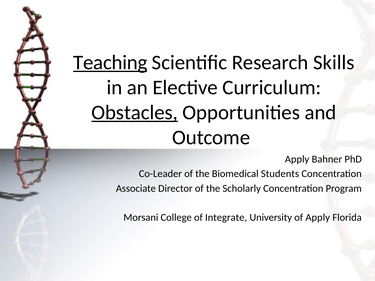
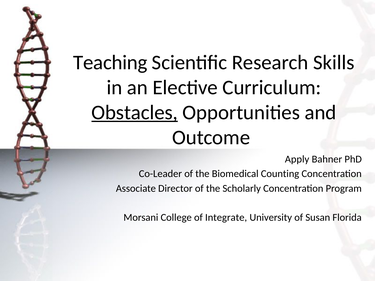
Teaching underline: present -> none
Students: Students -> Counting
of Apply: Apply -> Susan
